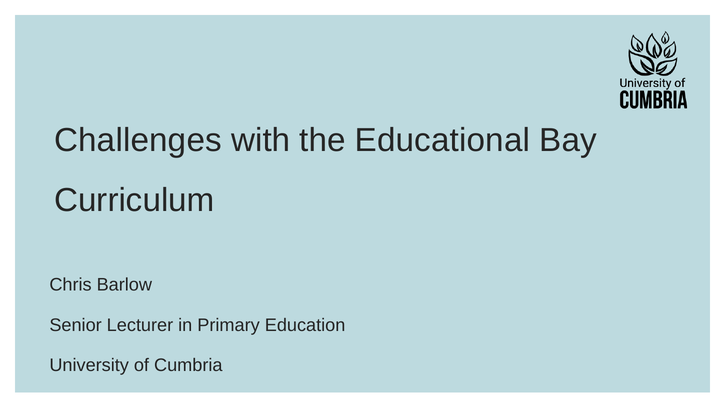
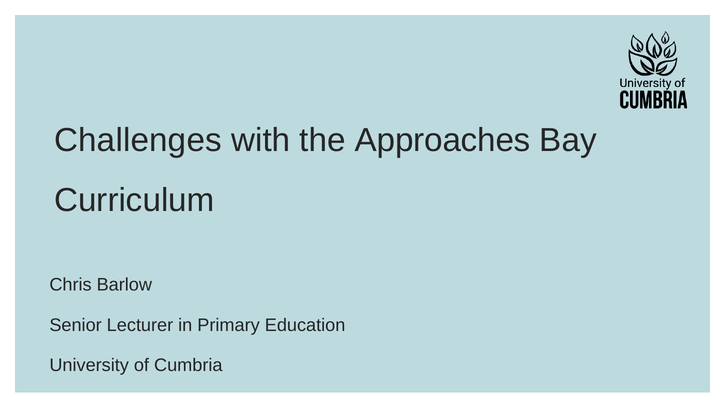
Educational: Educational -> Approaches
